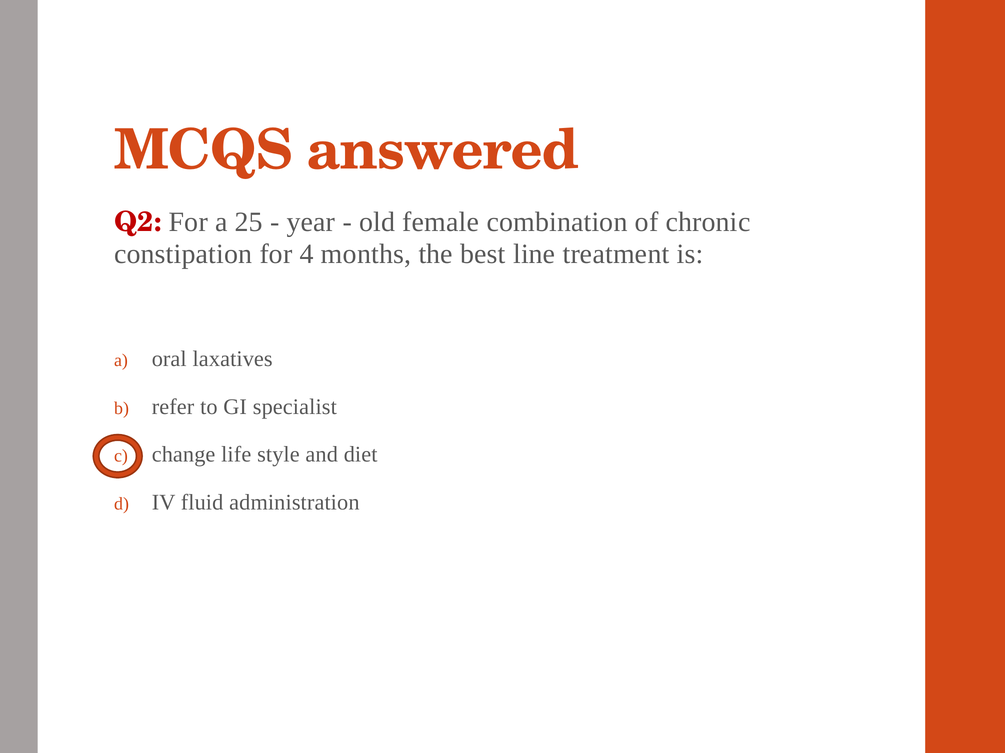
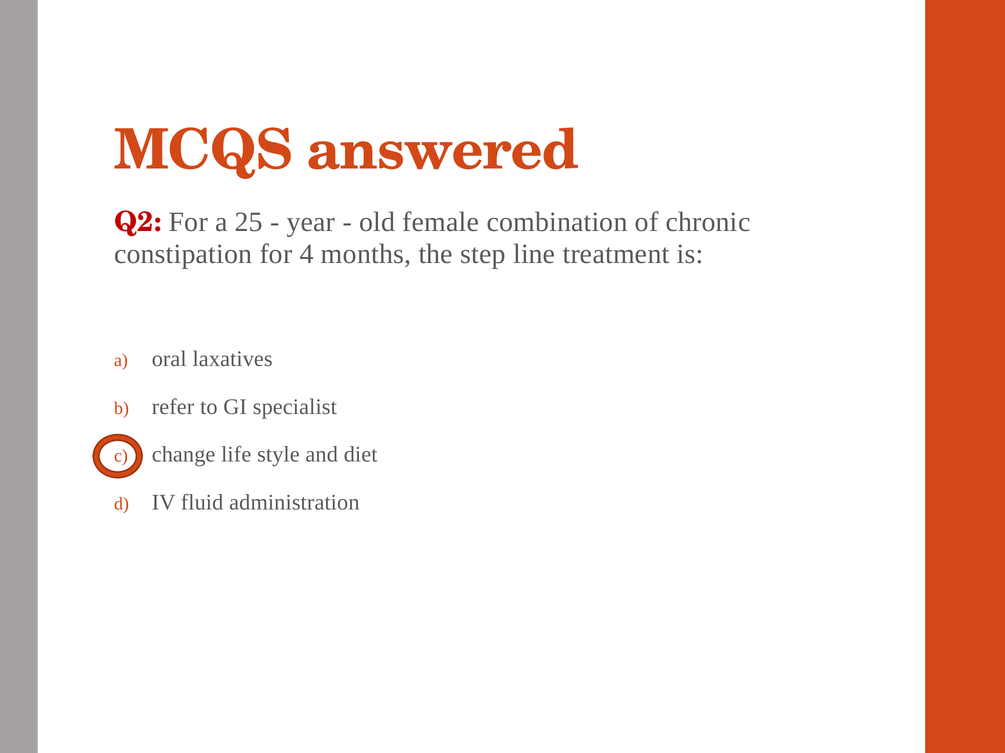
best: best -> step
